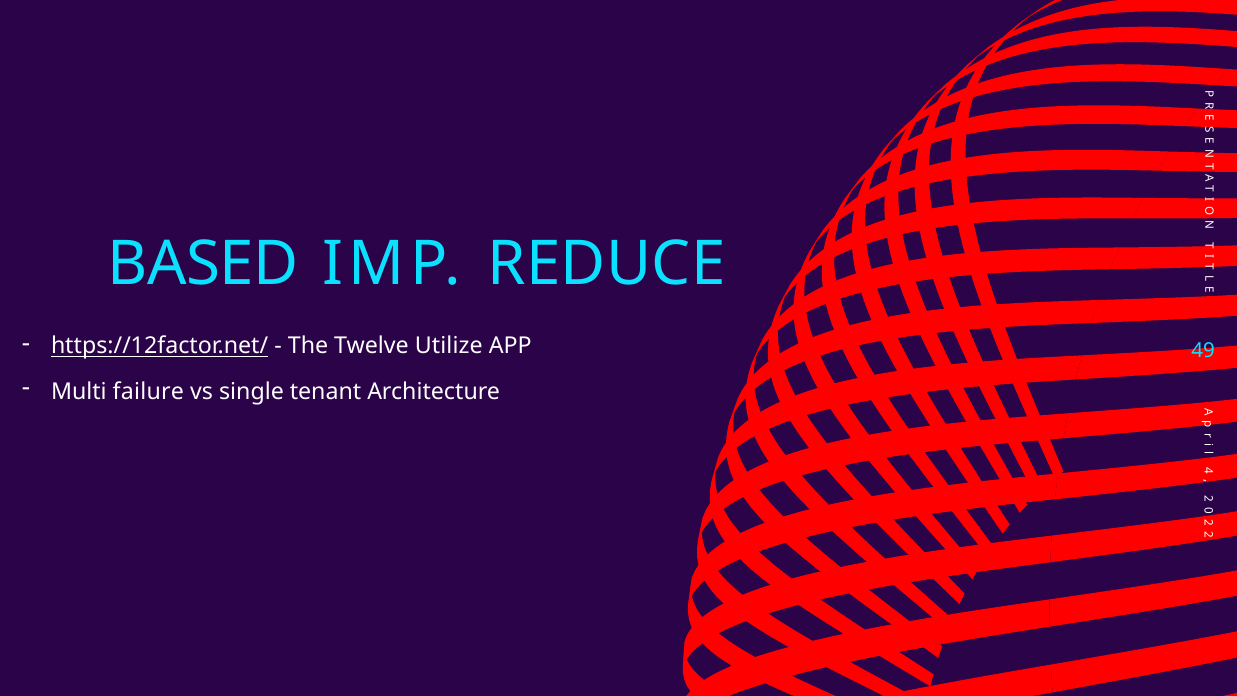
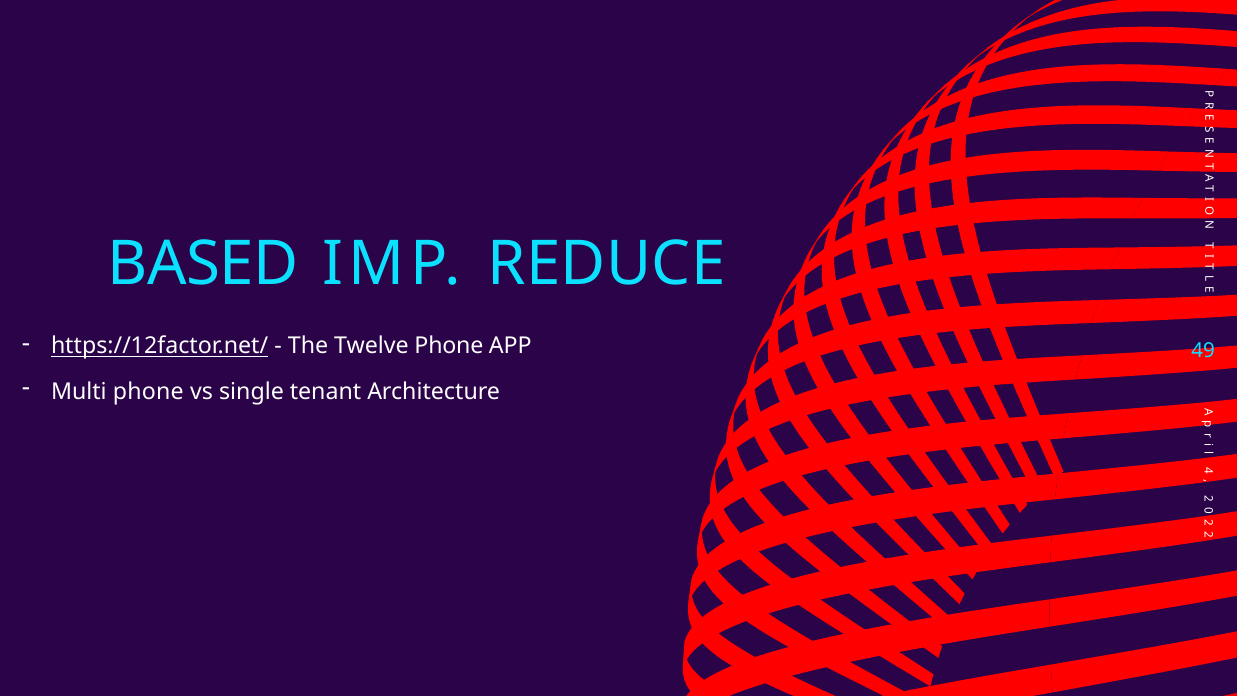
Twelve Utilize: Utilize -> Phone
Multi failure: failure -> phone
